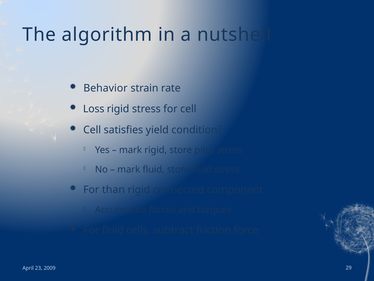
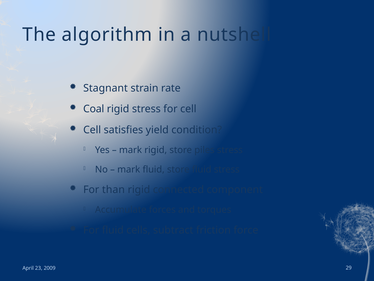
Behavior: Behavior -> Stagnant
Loss: Loss -> Coal
